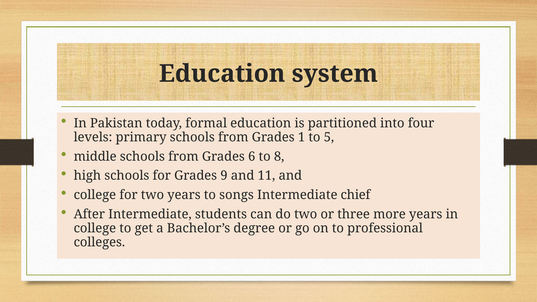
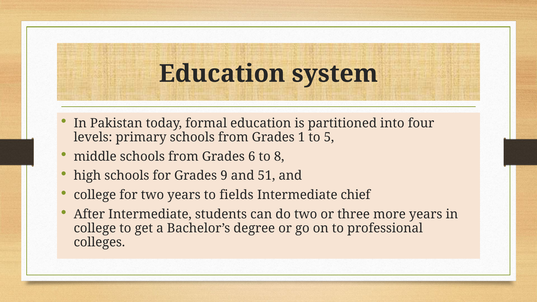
11: 11 -> 51
songs: songs -> fields
